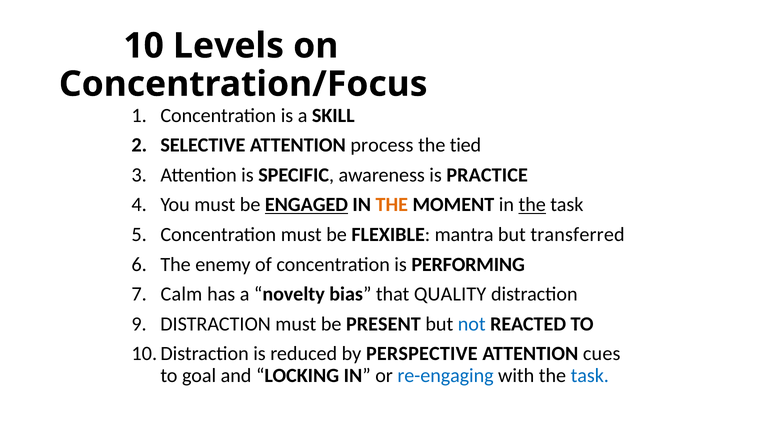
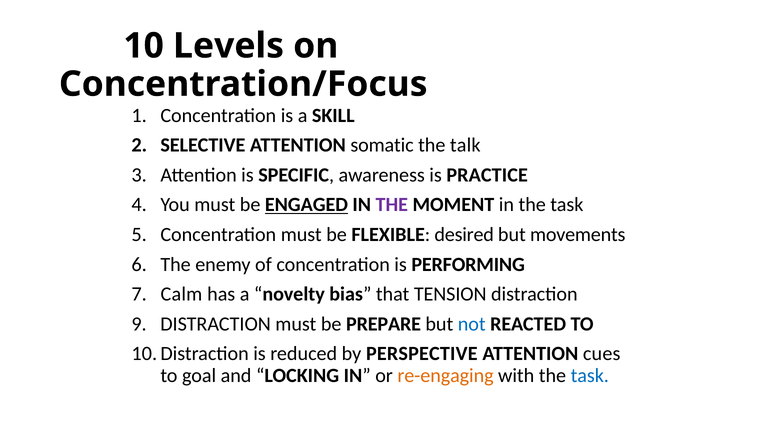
process: process -> somatic
tied: tied -> talk
THE at (392, 205) colour: orange -> purple
the at (532, 205) underline: present -> none
mantra: mantra -> desired
transferred: transferred -> movements
QUALITY: QUALITY -> TENSION
PRESENT: PRESENT -> PREPARE
re-engaging colour: blue -> orange
